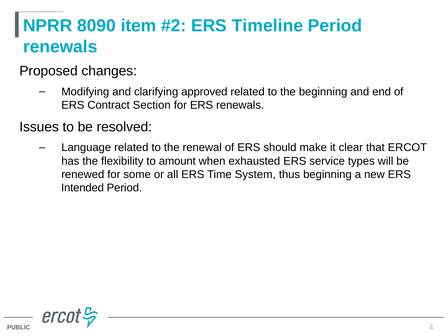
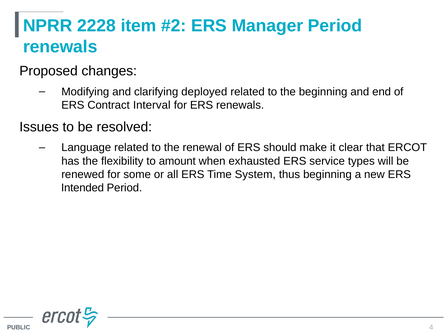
8090: 8090 -> 2228
Timeline: Timeline -> Manager
approved: approved -> deployed
Section: Section -> Interval
